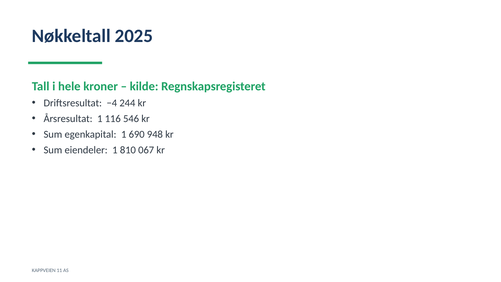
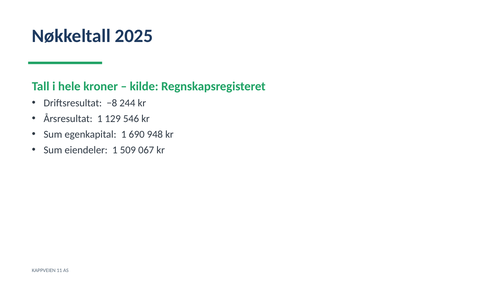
−4: −4 -> −8
116: 116 -> 129
810: 810 -> 509
